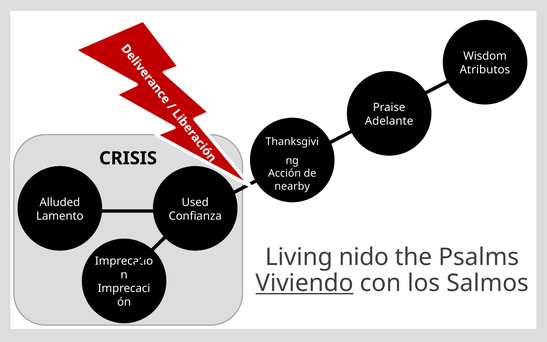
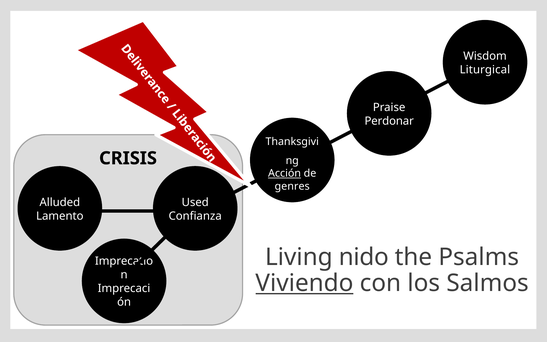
Atributos: Atributos -> Liturgical
Adelante: Adelante -> Perdonar
Acción underline: none -> present
nearby: nearby -> genres
